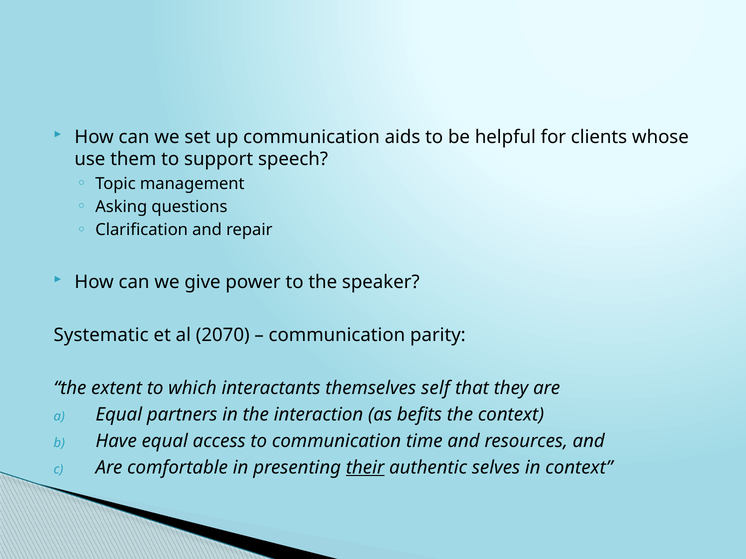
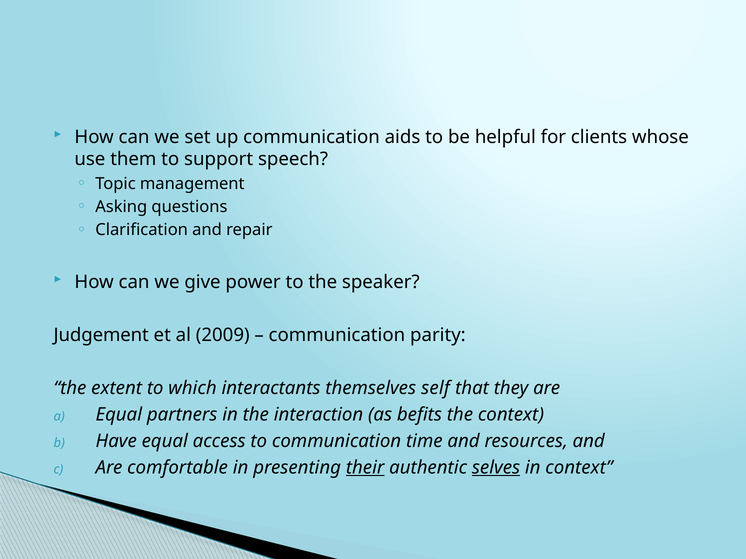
Systematic: Systematic -> Judgement
2070: 2070 -> 2009
selves underline: none -> present
